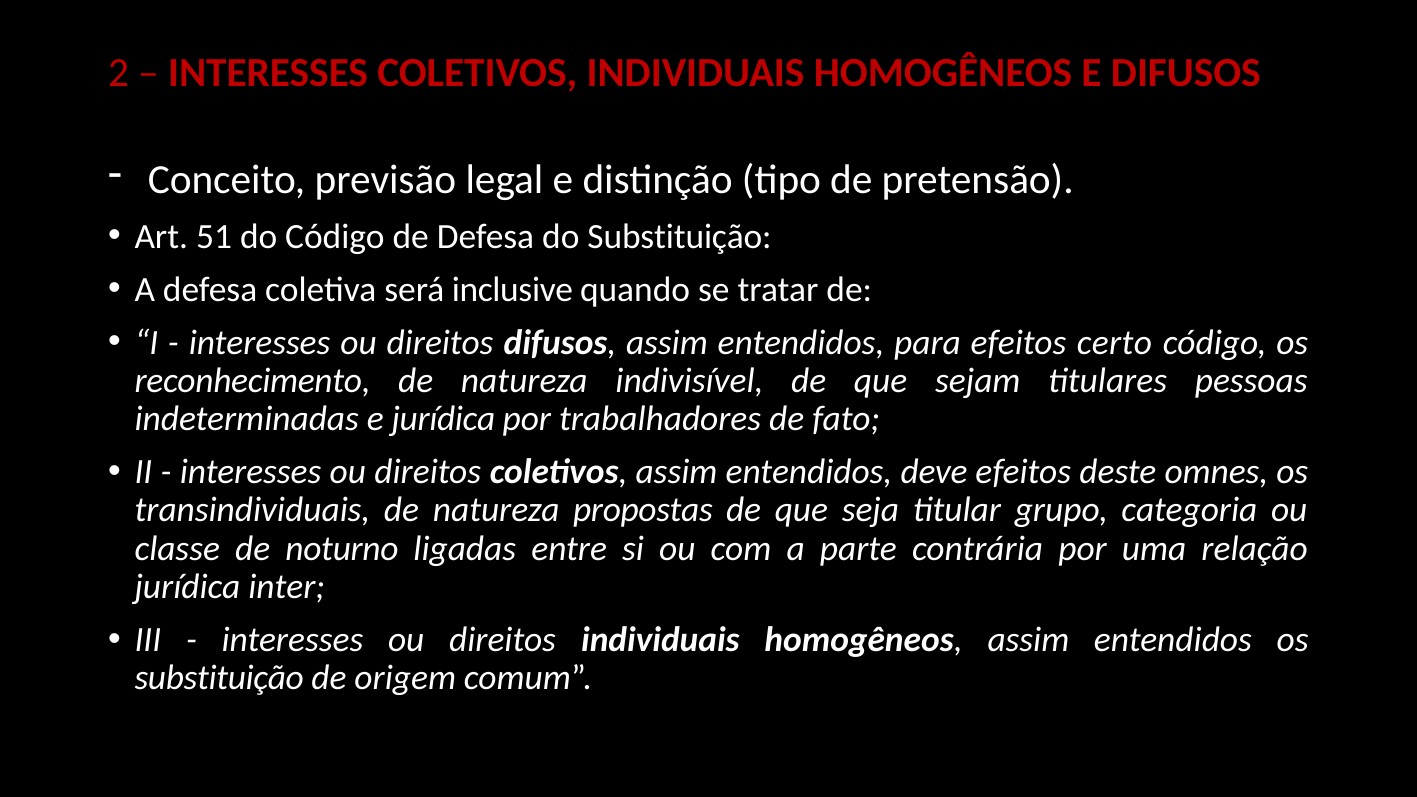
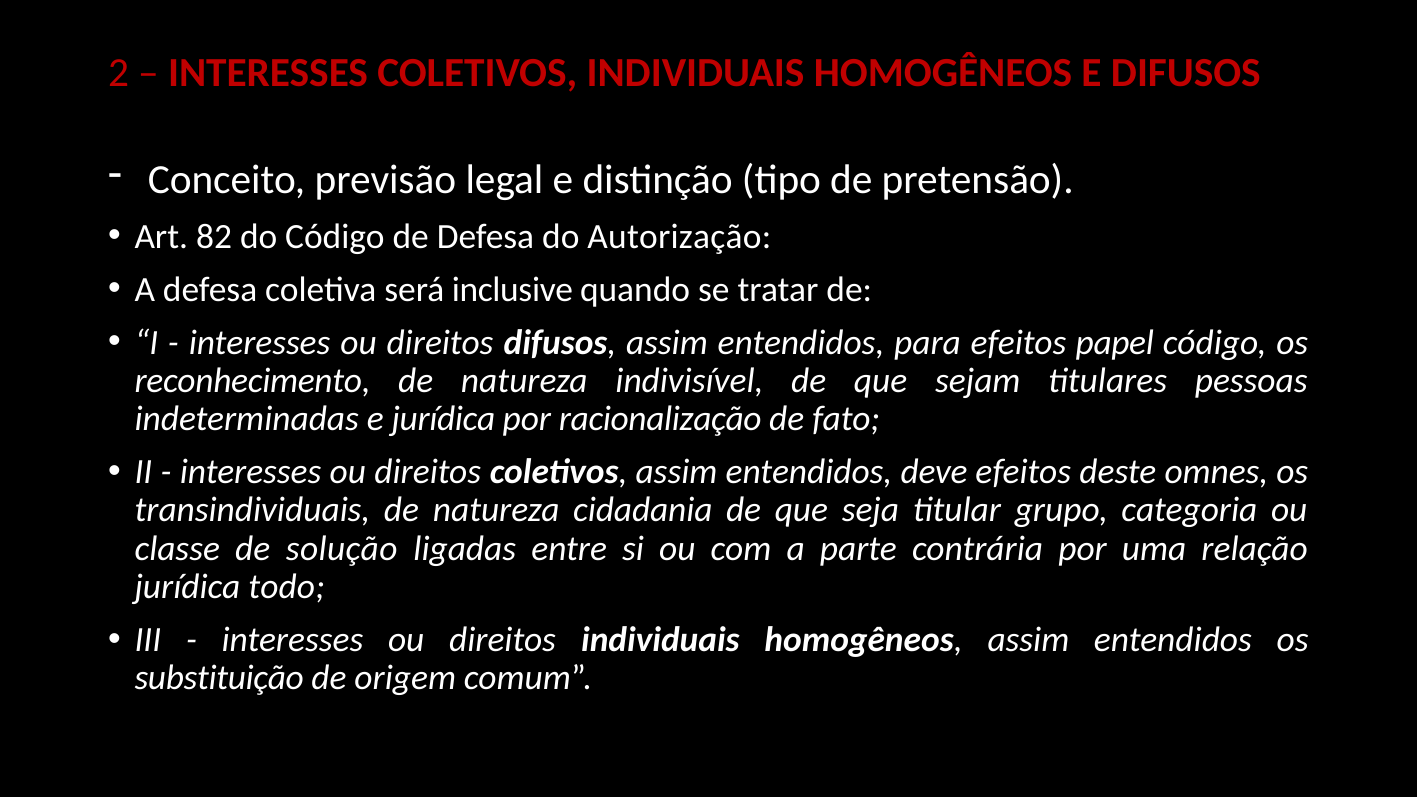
51: 51 -> 82
do Substituição: Substituição -> Autorização
certo: certo -> papel
trabalhadores: trabalhadores -> racionalização
propostas: propostas -> cidadania
noturno: noturno -> solução
inter: inter -> todo
